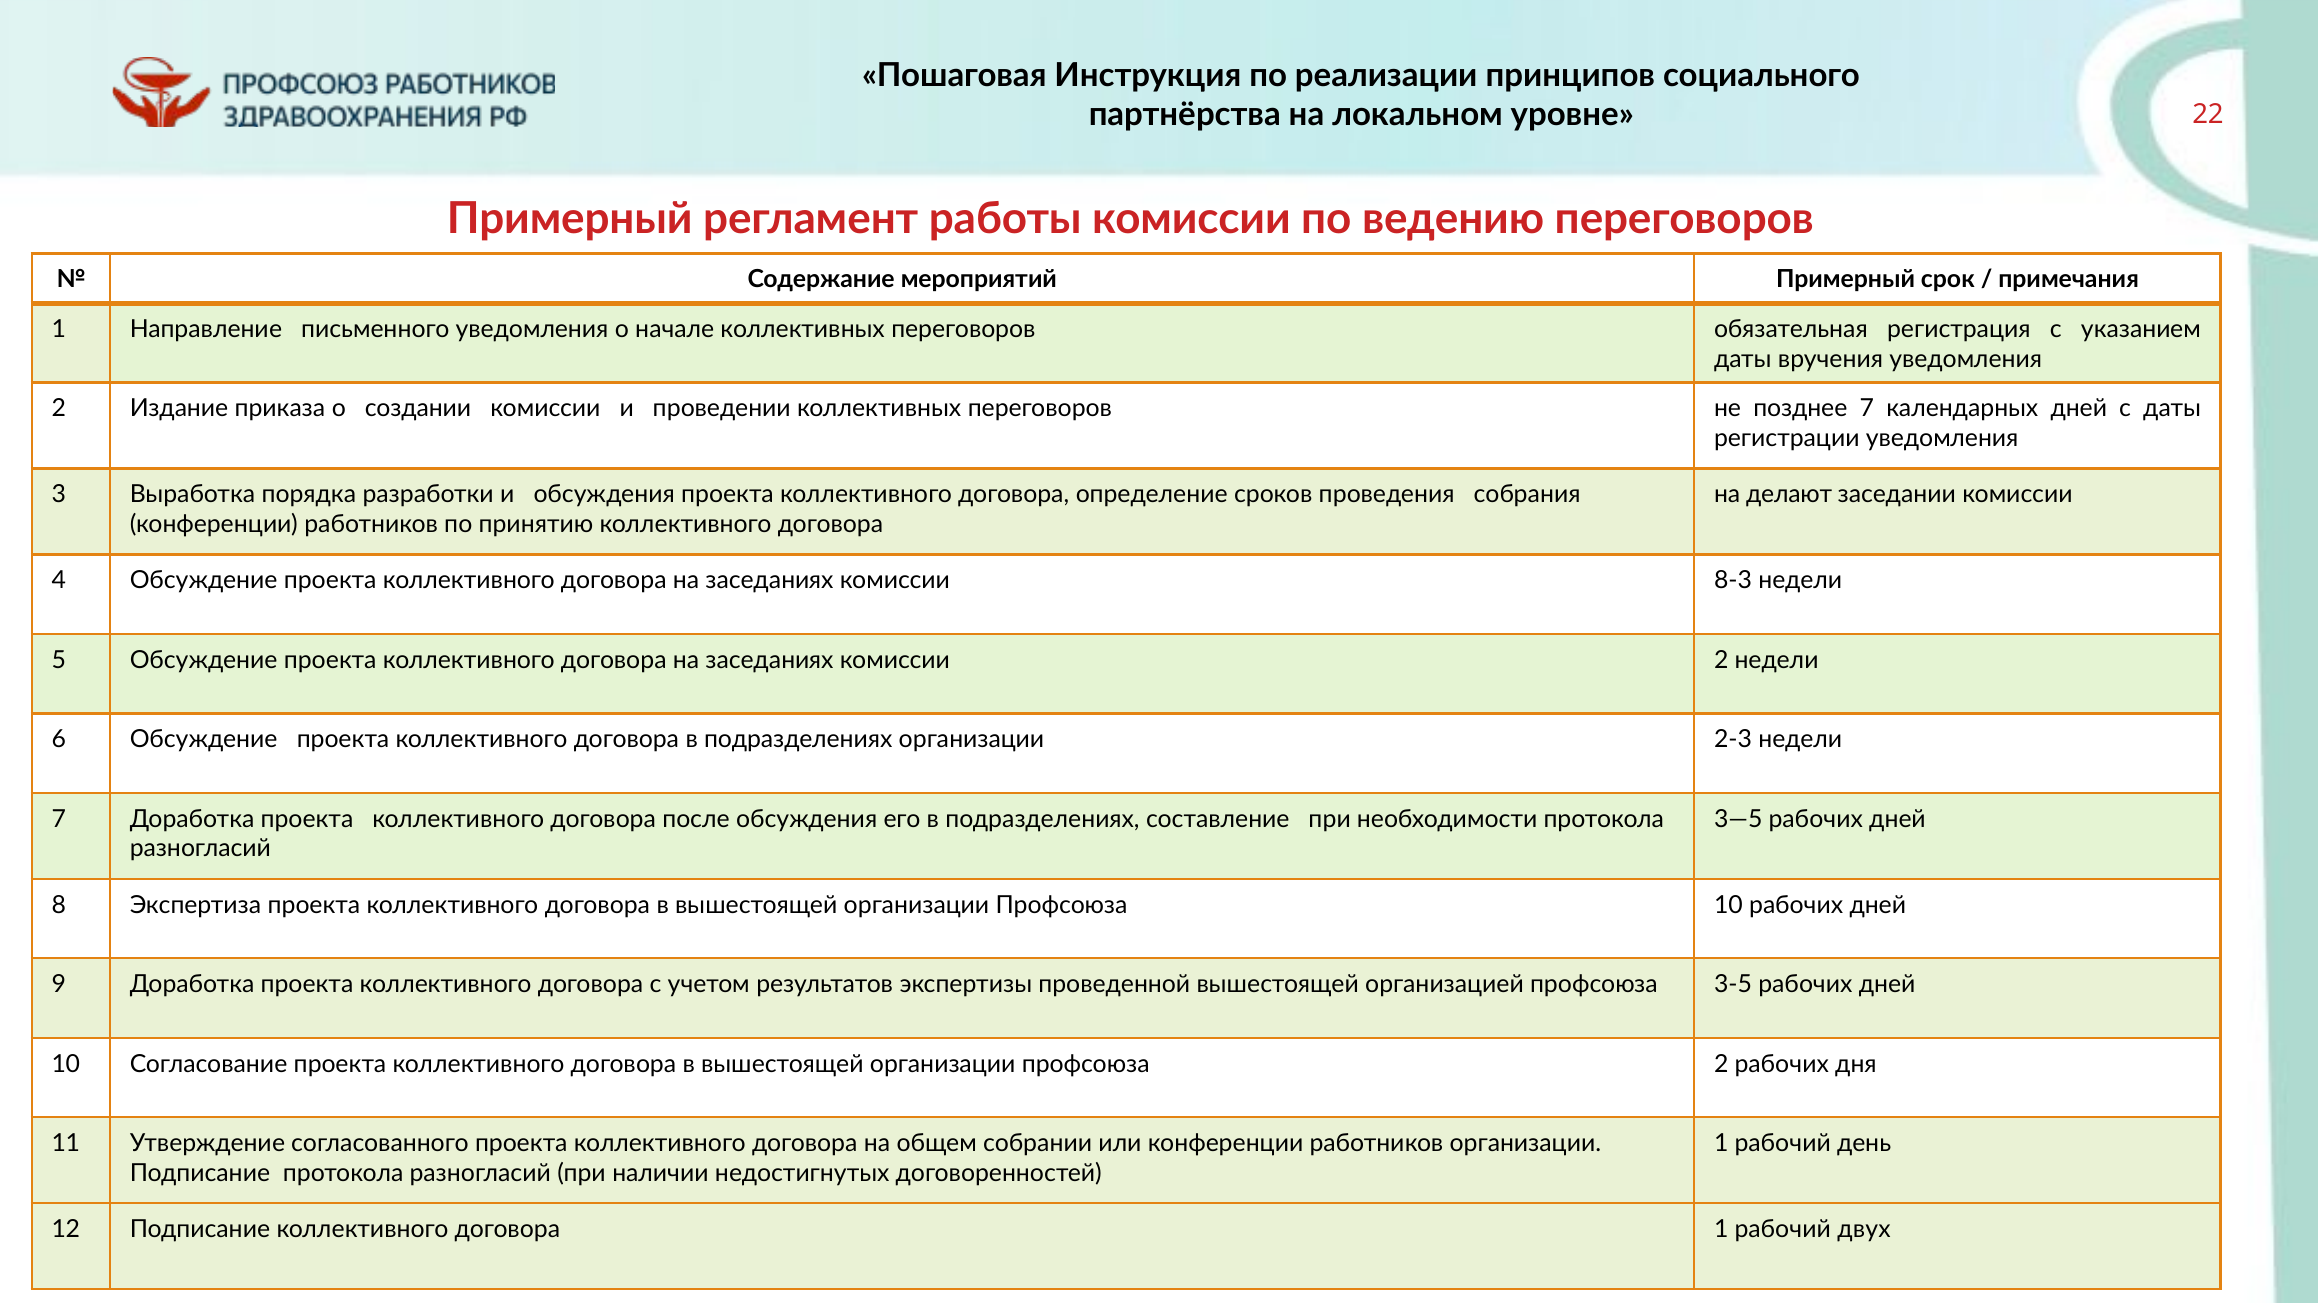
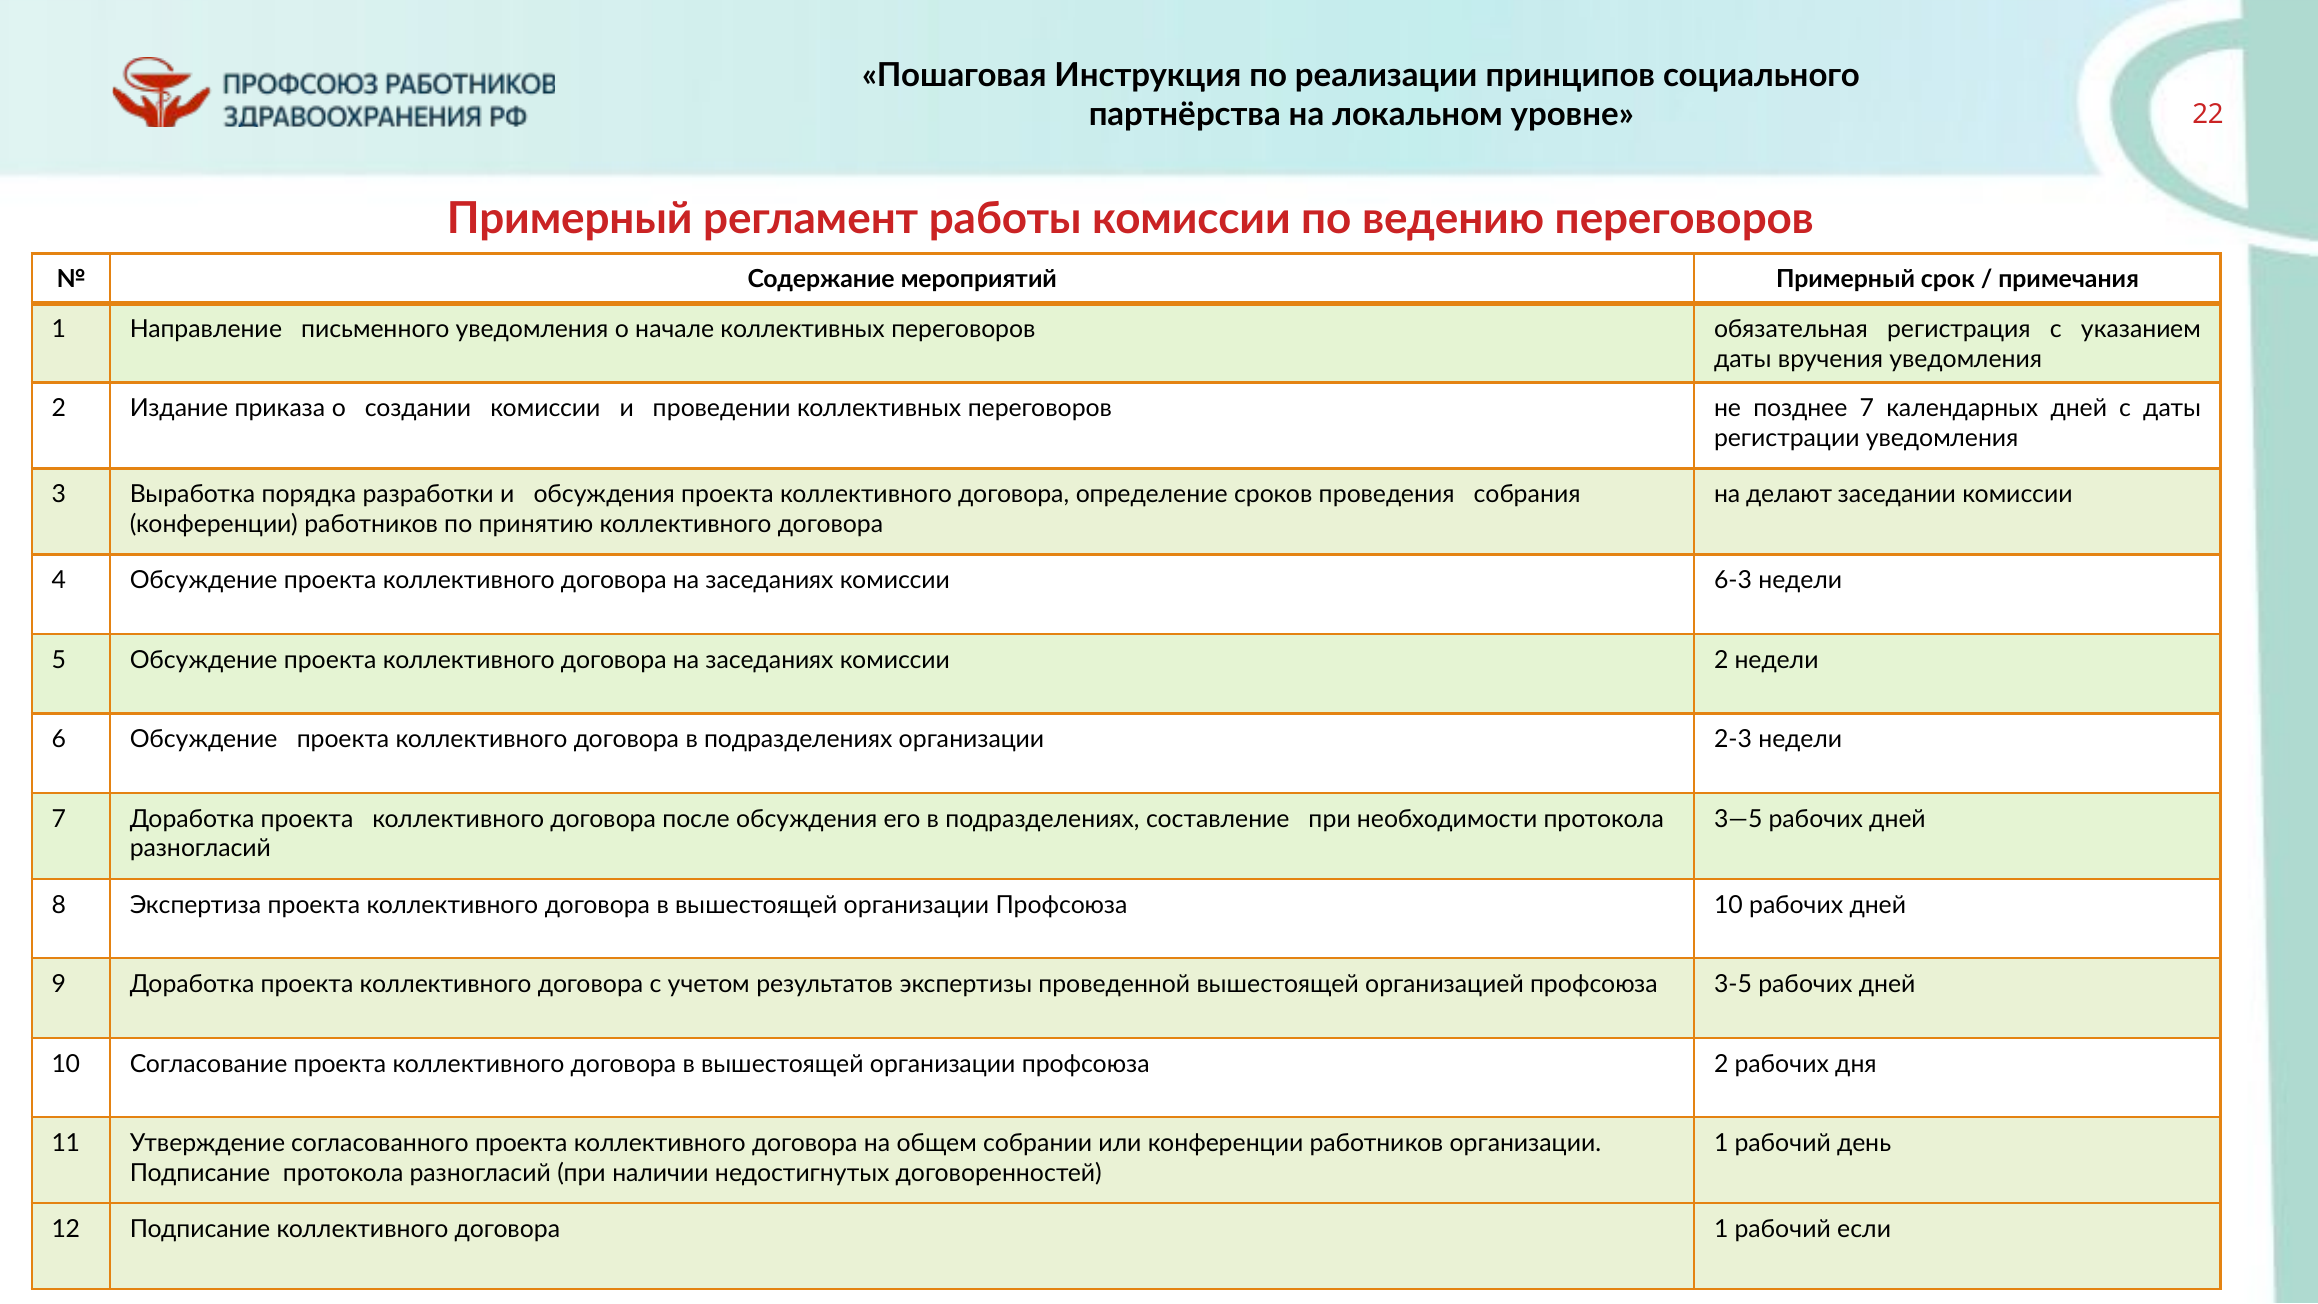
8-3: 8-3 -> 6-3
двух: двух -> если
